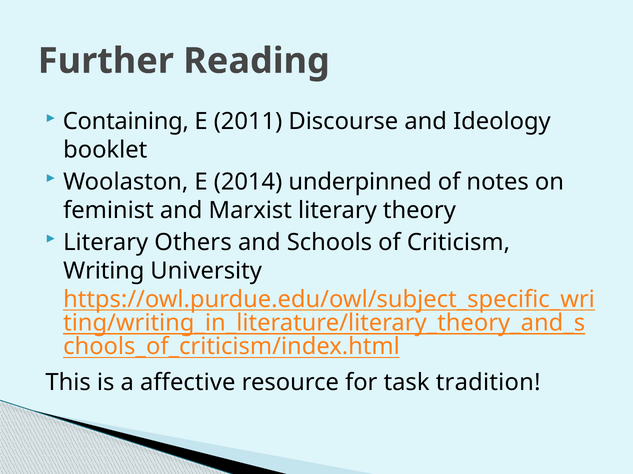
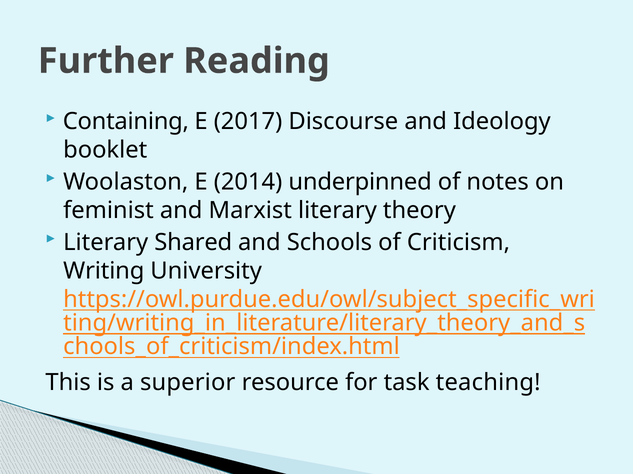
2011: 2011 -> 2017
Others: Others -> Shared
affective: affective -> superior
tradition: tradition -> teaching
